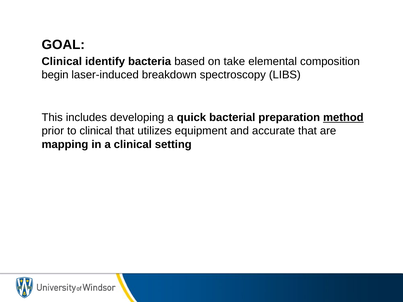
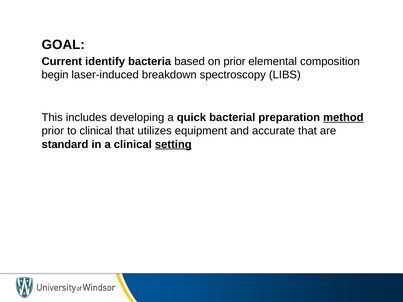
Clinical at (62, 62): Clinical -> Current
on take: take -> prior
mapping: mapping -> standard
setting underline: none -> present
